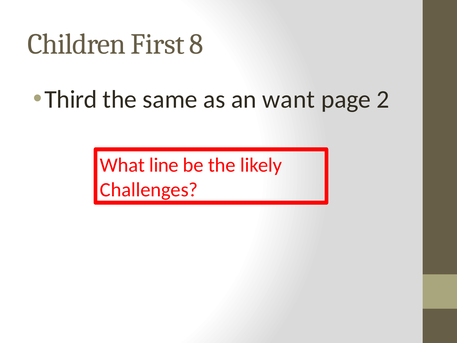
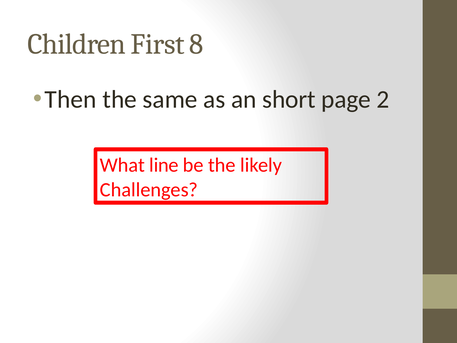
Third: Third -> Then
want: want -> short
